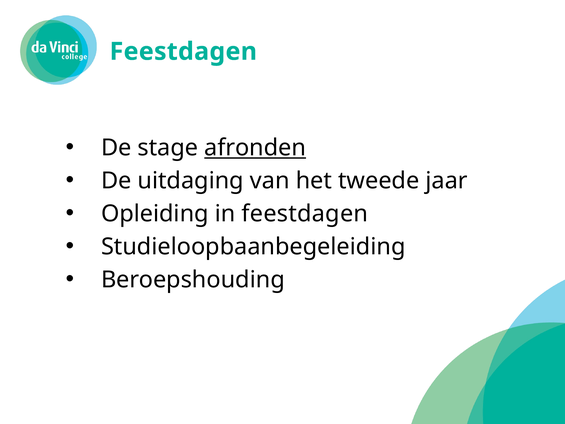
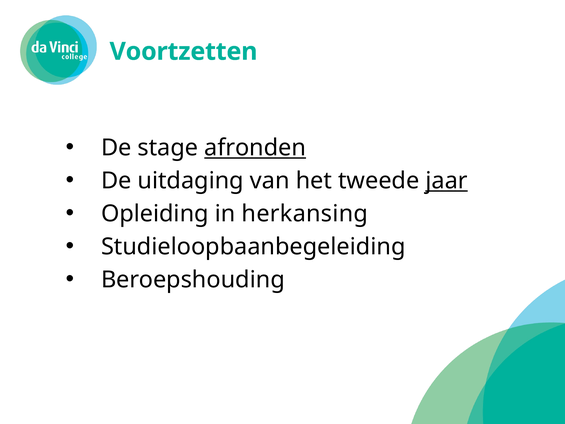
Feestdagen at (183, 52): Feestdagen -> Voortzetten
jaar underline: none -> present
in feestdagen: feestdagen -> herkansing
